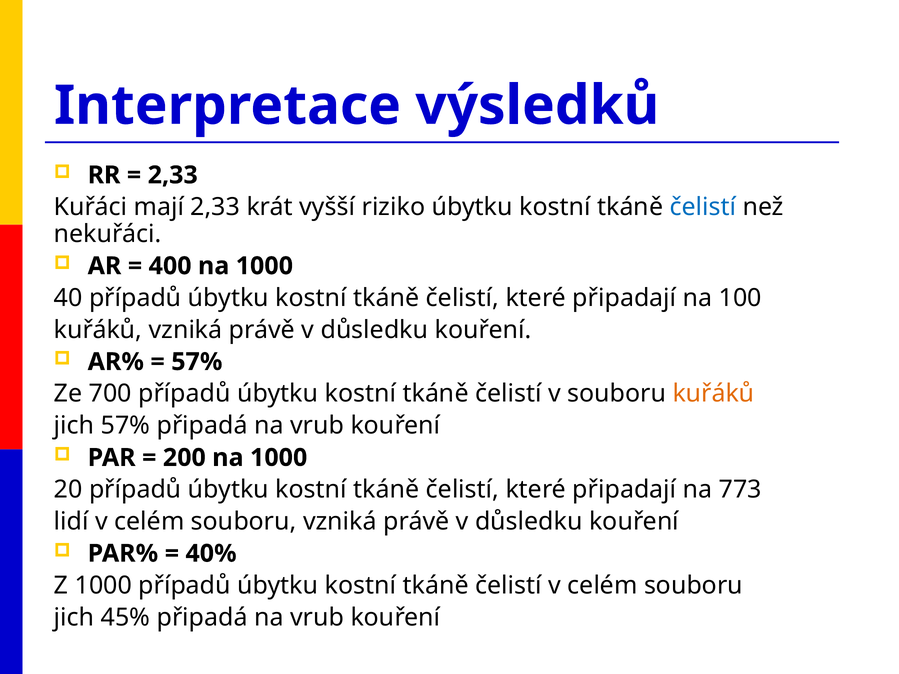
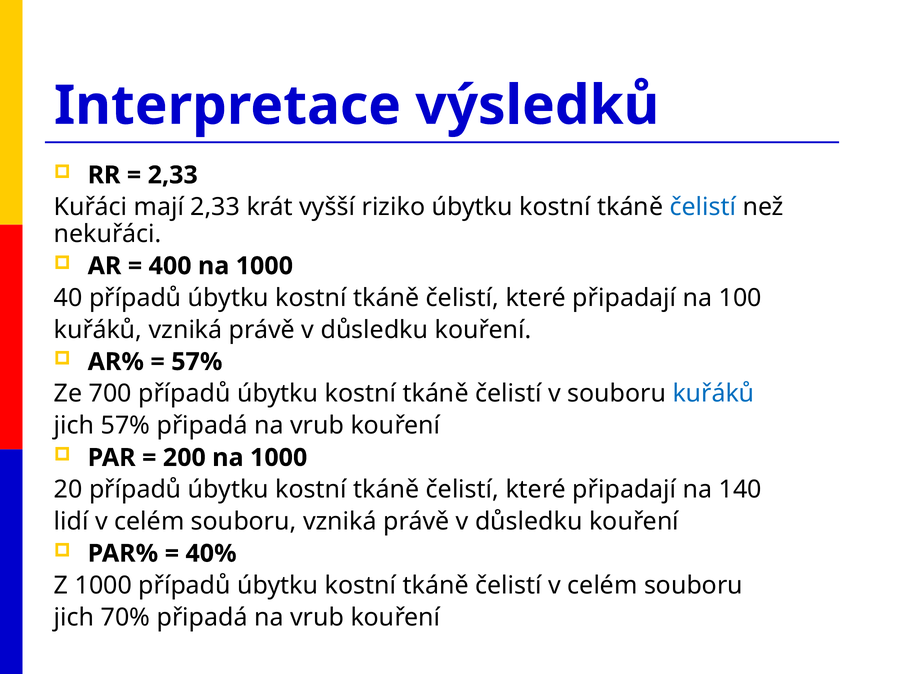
kuřáků at (713, 394) colour: orange -> blue
773: 773 -> 140
45%: 45% -> 70%
